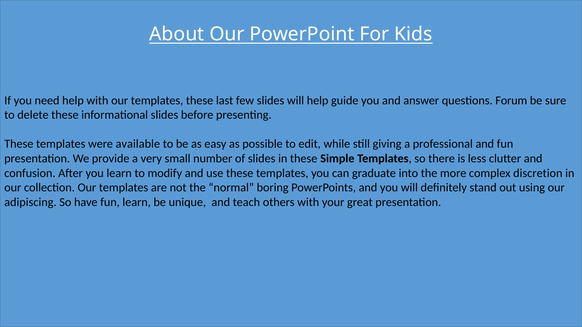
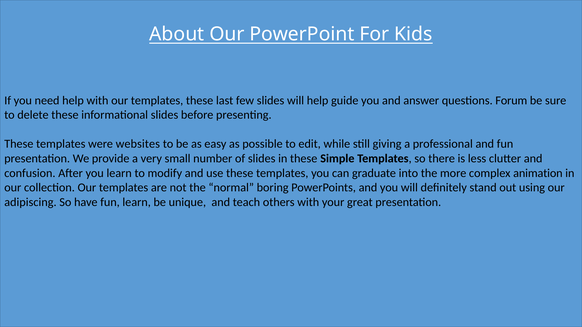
available: available -> websites
discretion: discretion -> animation
